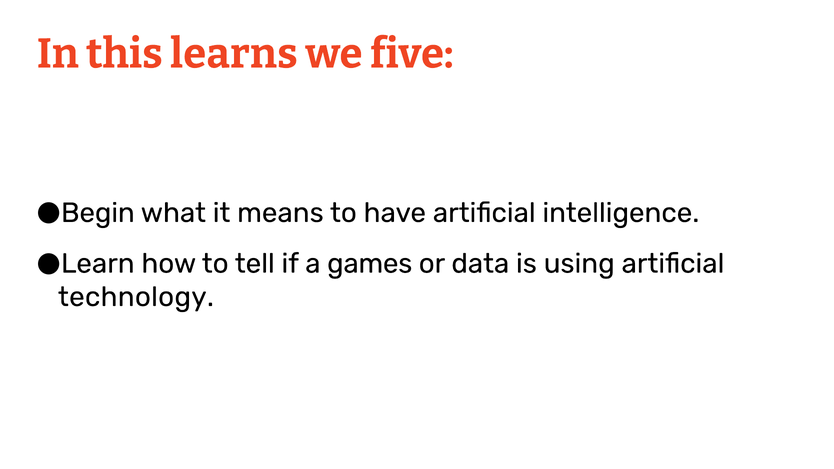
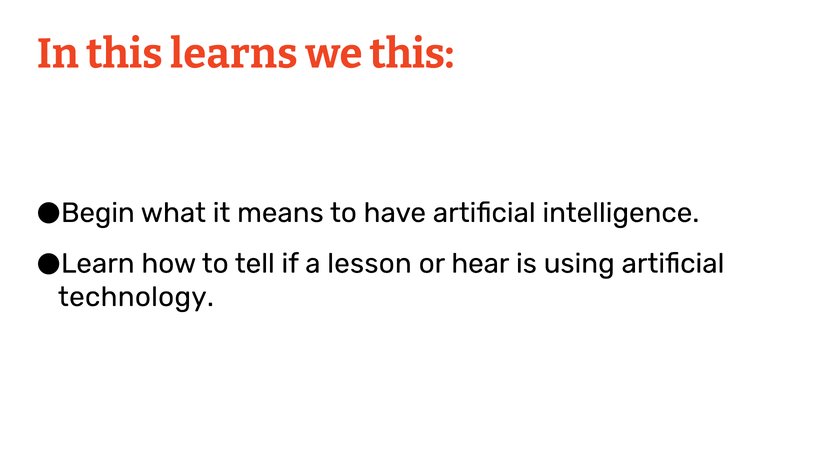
we five: five -> this
games: games -> lesson
data: data -> hear
